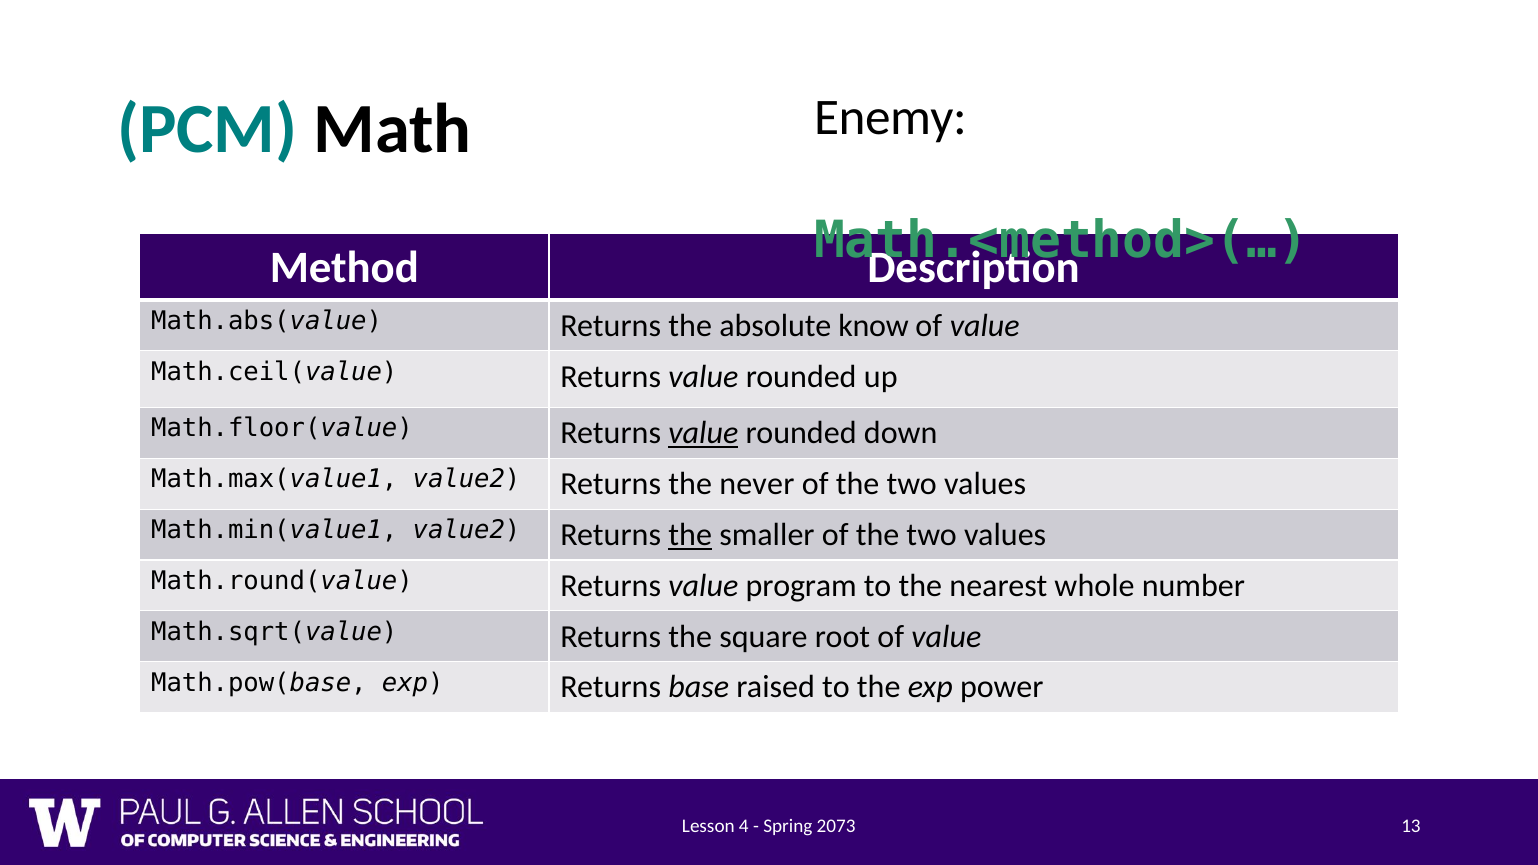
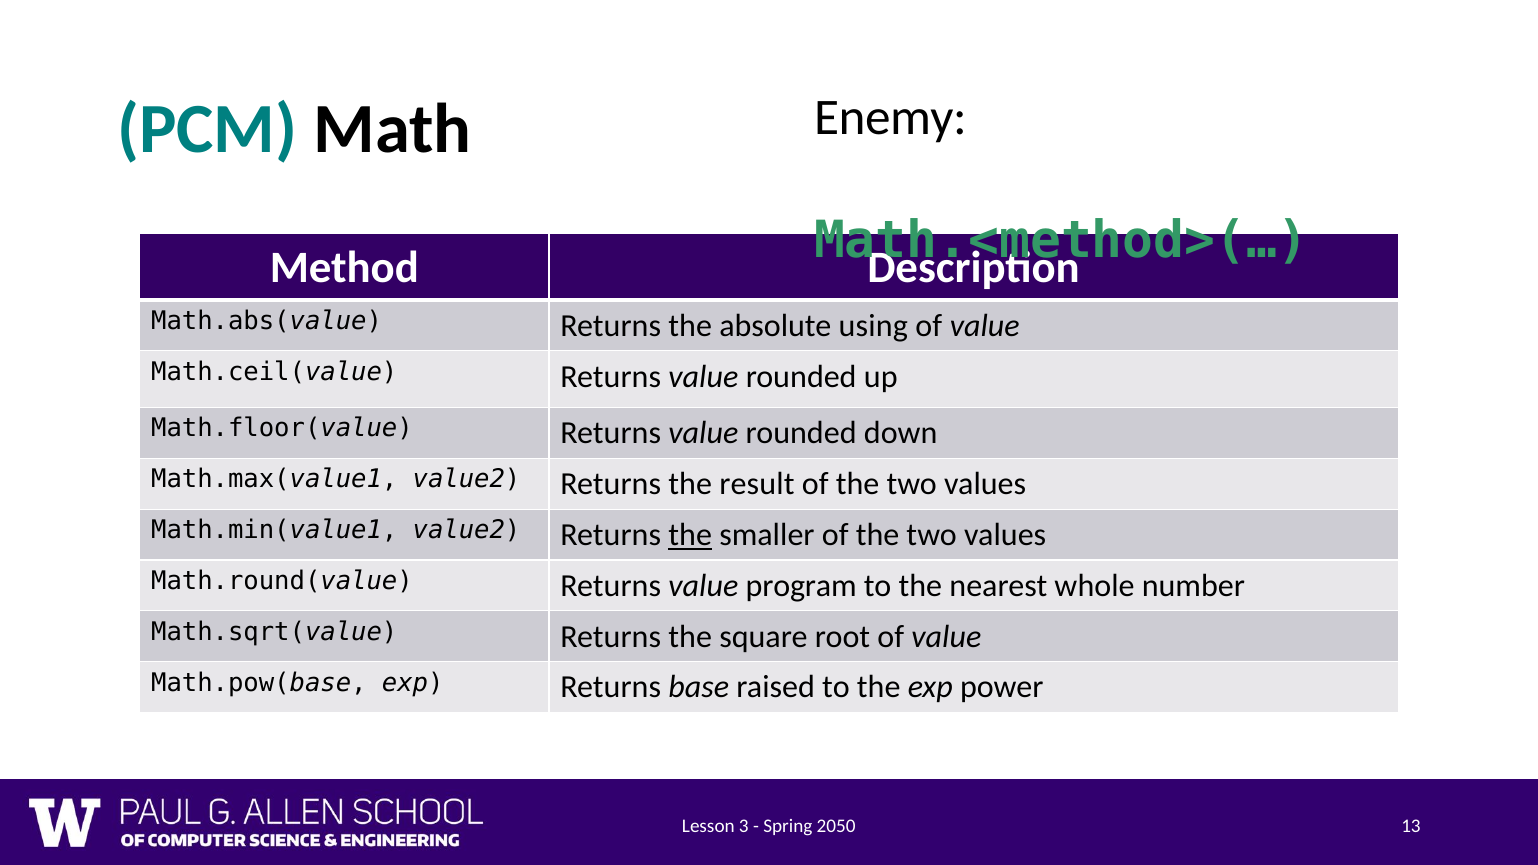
know: know -> using
value at (703, 433) underline: present -> none
never: never -> result
4: 4 -> 3
2073: 2073 -> 2050
